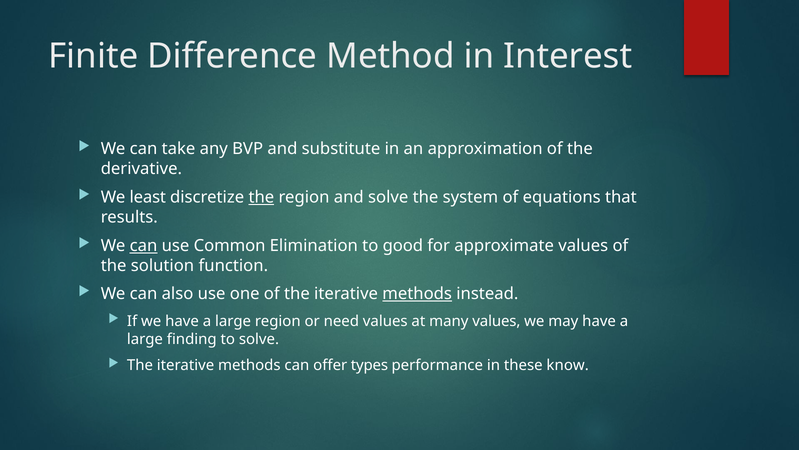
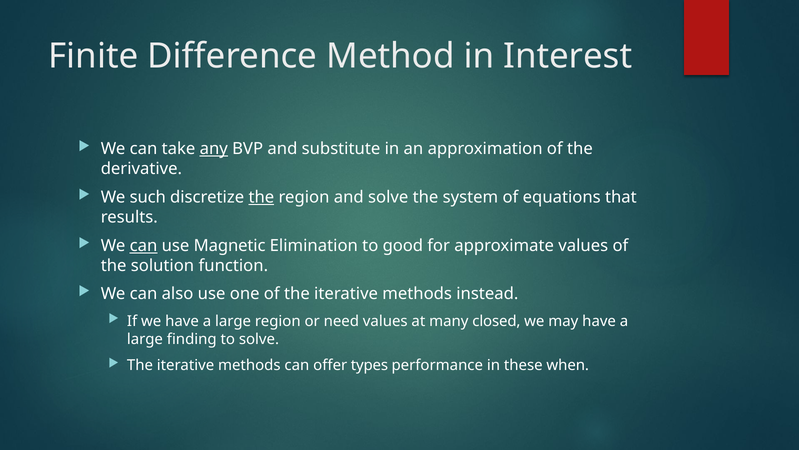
any underline: none -> present
least: least -> such
Common: Common -> Magnetic
methods at (417, 294) underline: present -> none
many values: values -> closed
know: know -> when
